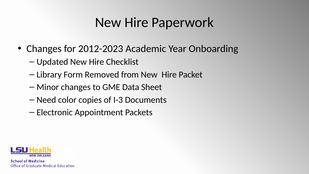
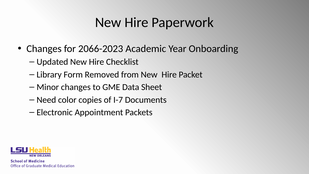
2012-2023: 2012-2023 -> 2066-2023
I-3: I-3 -> I-7
